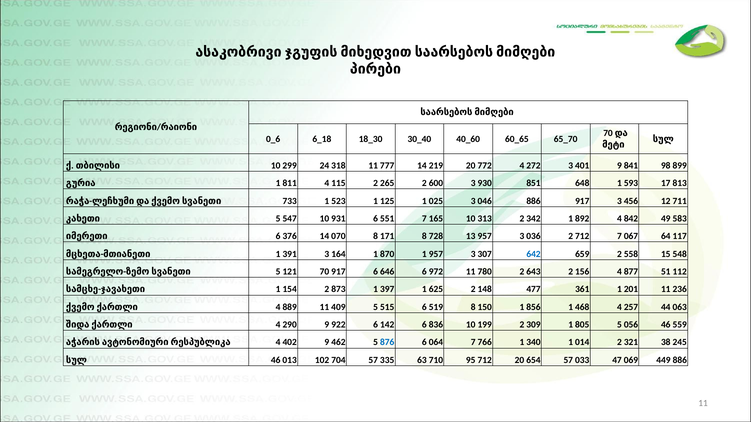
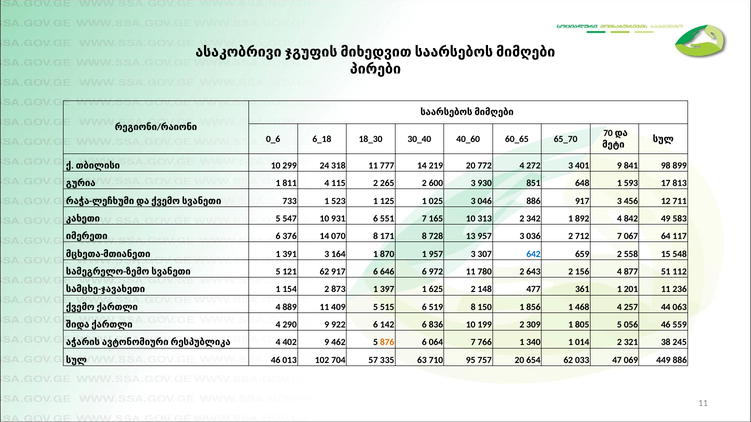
121 70: 70 -> 62
876 colour: blue -> orange
95 712: 712 -> 757
654 57: 57 -> 62
